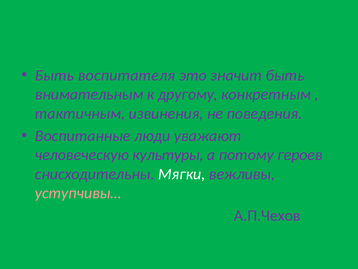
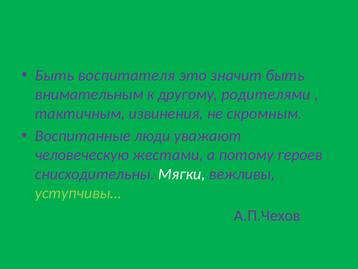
конкретным: конкретным -> родителями
поведения: поведения -> скромным
культуры: культуры -> жестами
уступчивы… colour: pink -> light green
